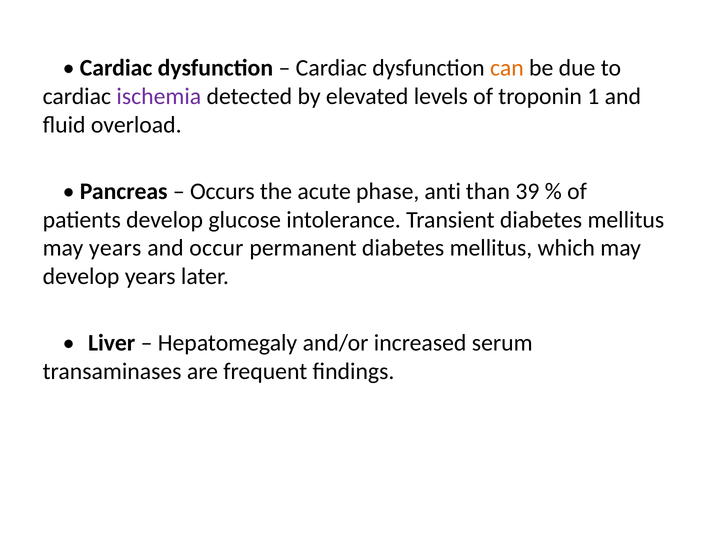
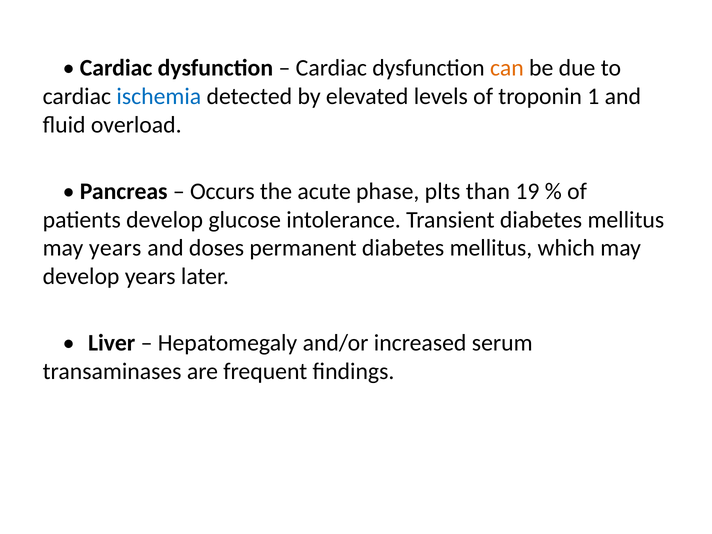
ischemia colour: purple -> blue
anti: anti -> plts
39: 39 -> 19
occur: occur -> doses
